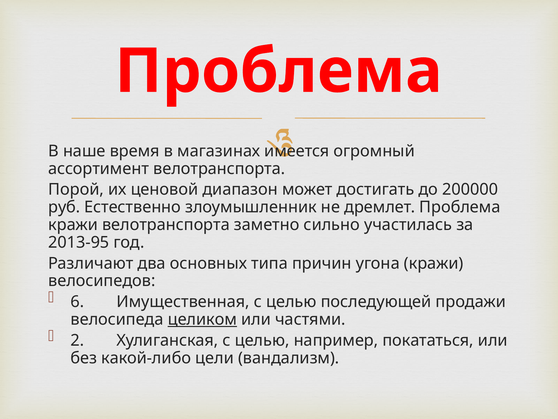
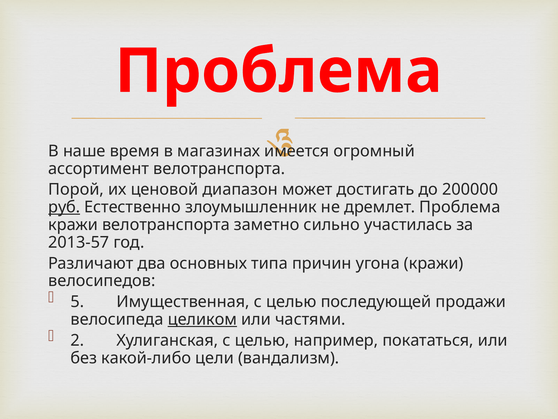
руб underline: none -> present
2013-95: 2013-95 -> 2013-57
6: 6 -> 5
